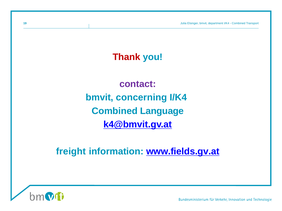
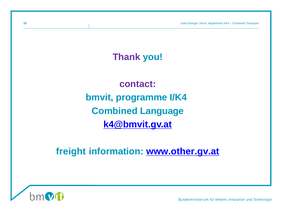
Thank colour: red -> purple
concerning: concerning -> programme
www.fields.gv.at: www.fields.gv.at -> www.other.gv.at
